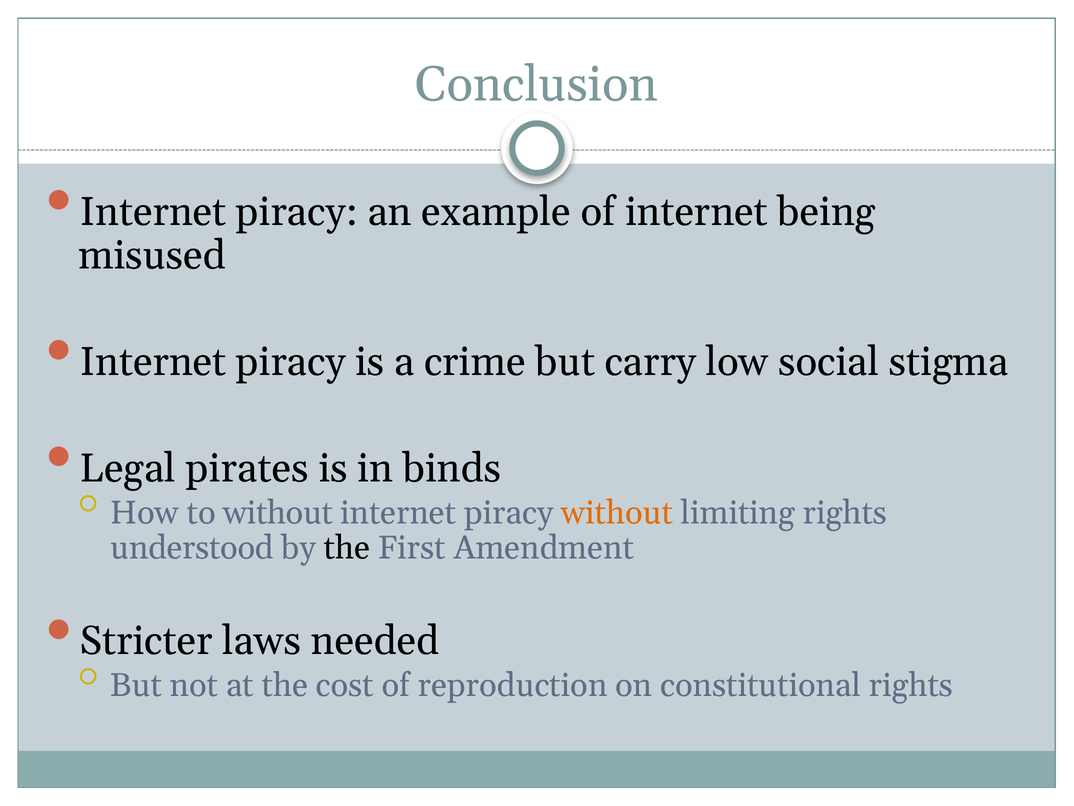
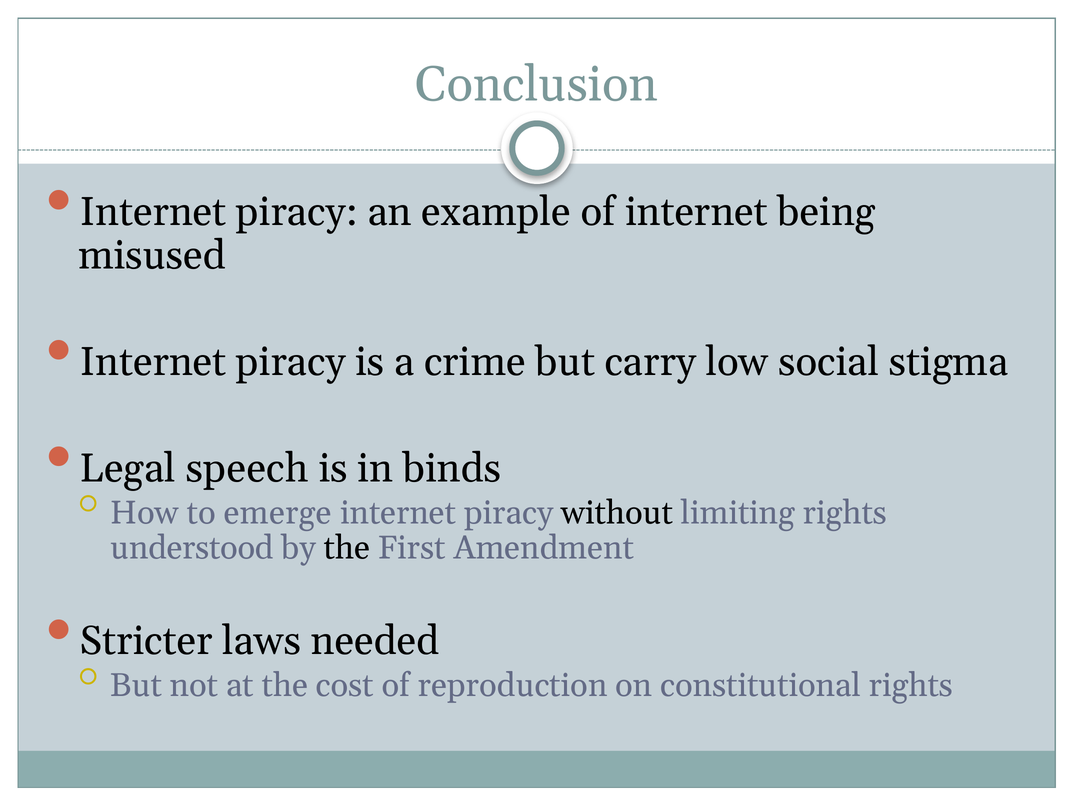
pirates: pirates -> speech
to without: without -> emerge
without at (617, 512) colour: orange -> black
